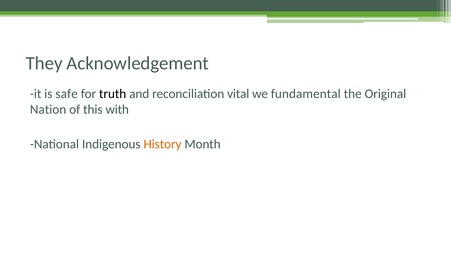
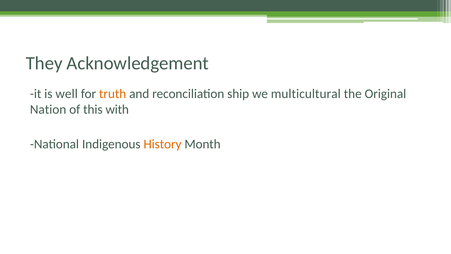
safe: safe -> well
truth colour: black -> orange
vital: vital -> ship
fundamental: fundamental -> multicultural
